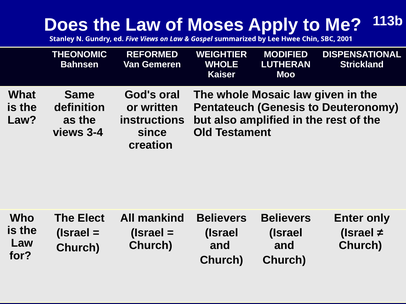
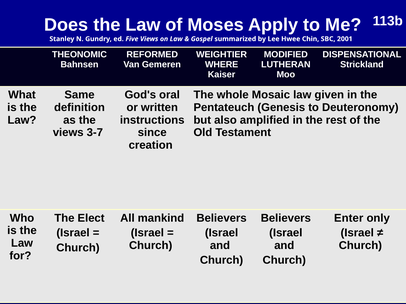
WHOLE at (222, 65): WHOLE -> WHERE
3-4: 3-4 -> 3-7
